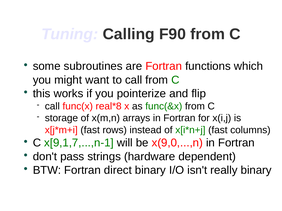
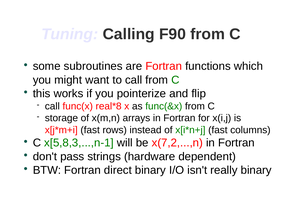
x[9,1,7,...,n-1: x[9,1,7,...,n-1 -> x[5,8,3,...,n-1
x(9,0,...,n: x(9,0,...,n -> x(7,2,...,n
